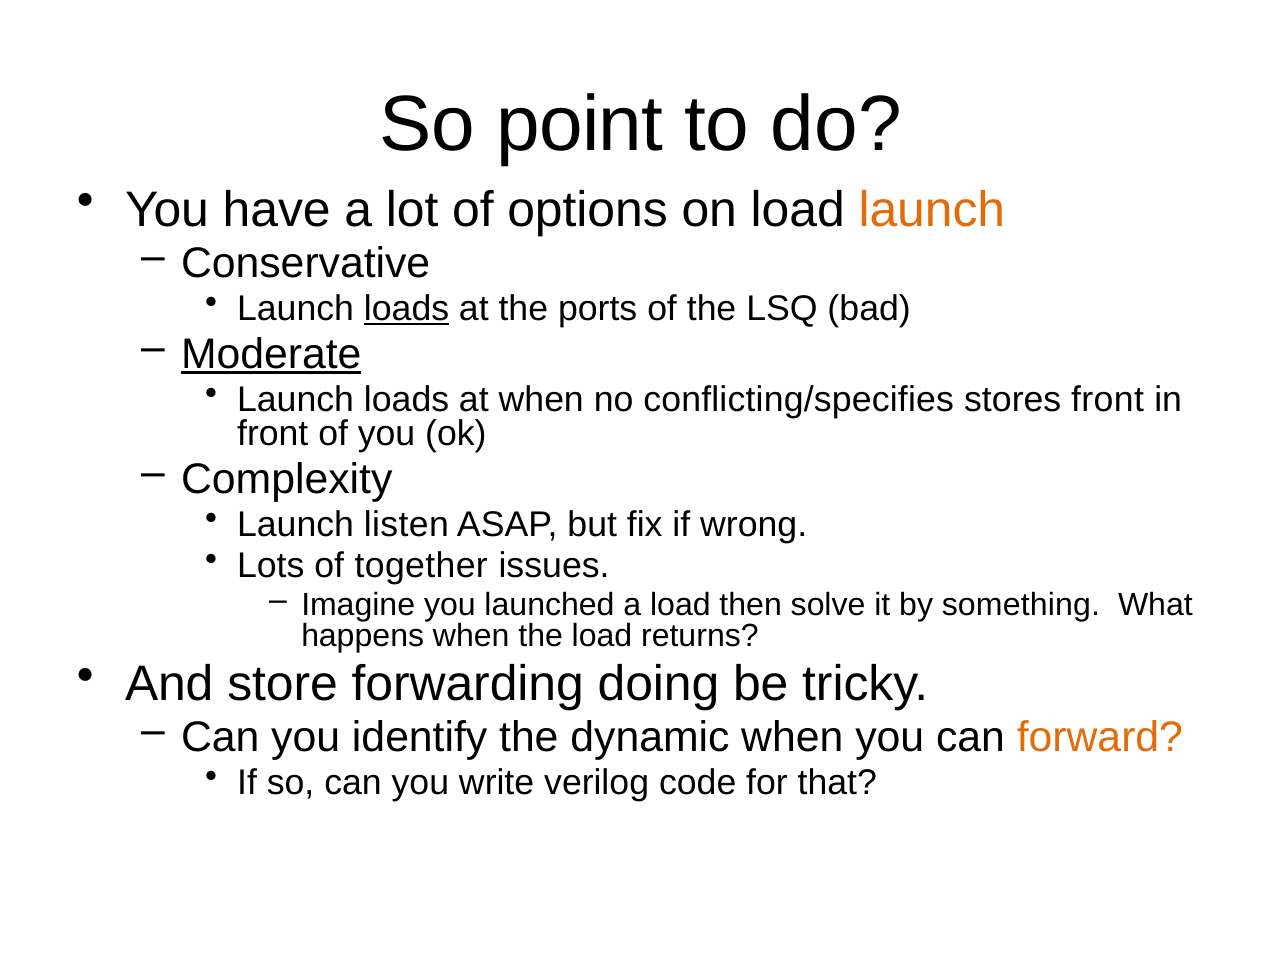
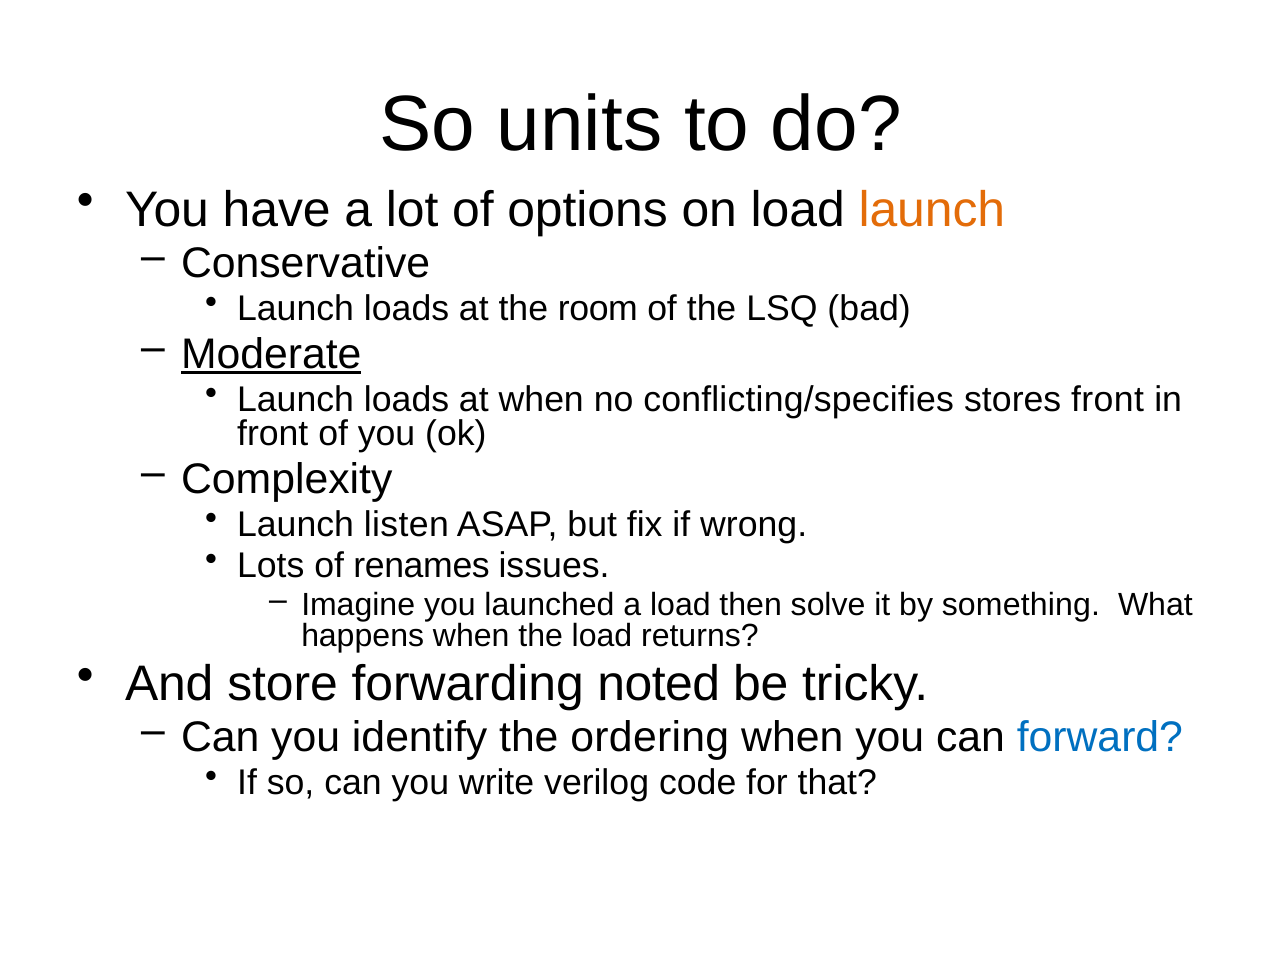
point: point -> units
loads at (407, 308) underline: present -> none
ports: ports -> room
together: together -> renames
doing: doing -> noted
dynamic: dynamic -> ordering
forward colour: orange -> blue
